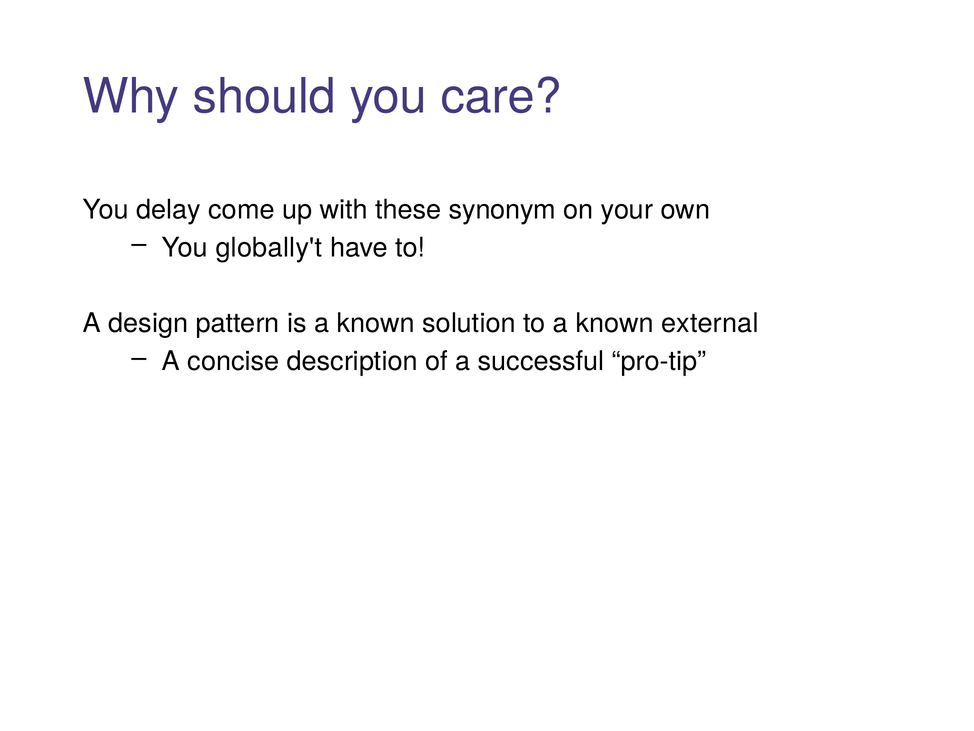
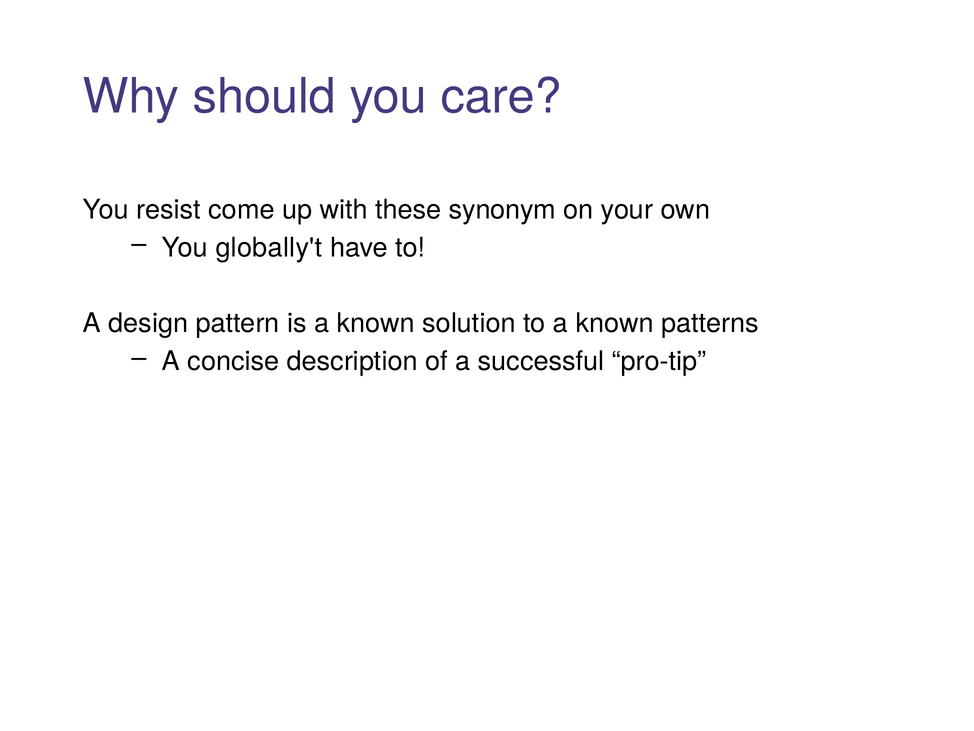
delay: delay -> resist
external: external -> patterns
